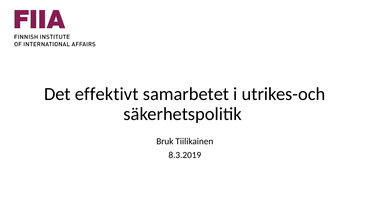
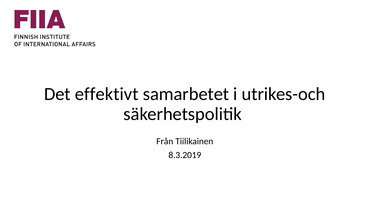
Bruk: Bruk -> Från
